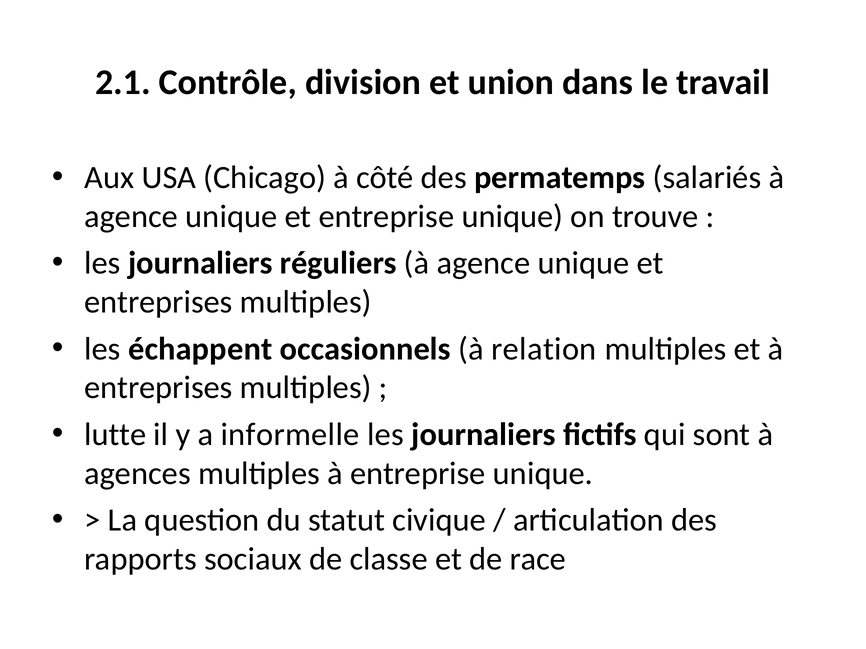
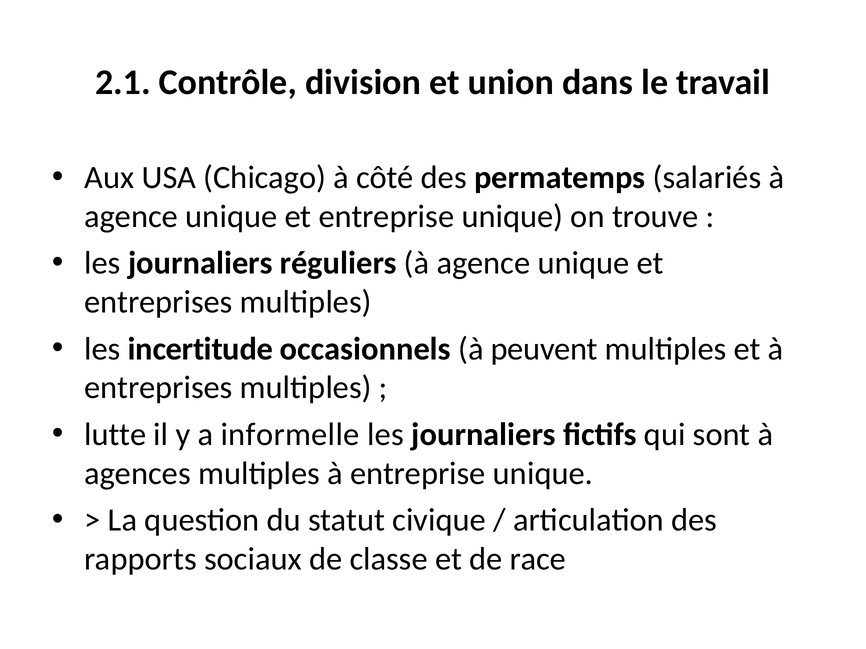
échappent: échappent -> incertitude
relation: relation -> peuvent
